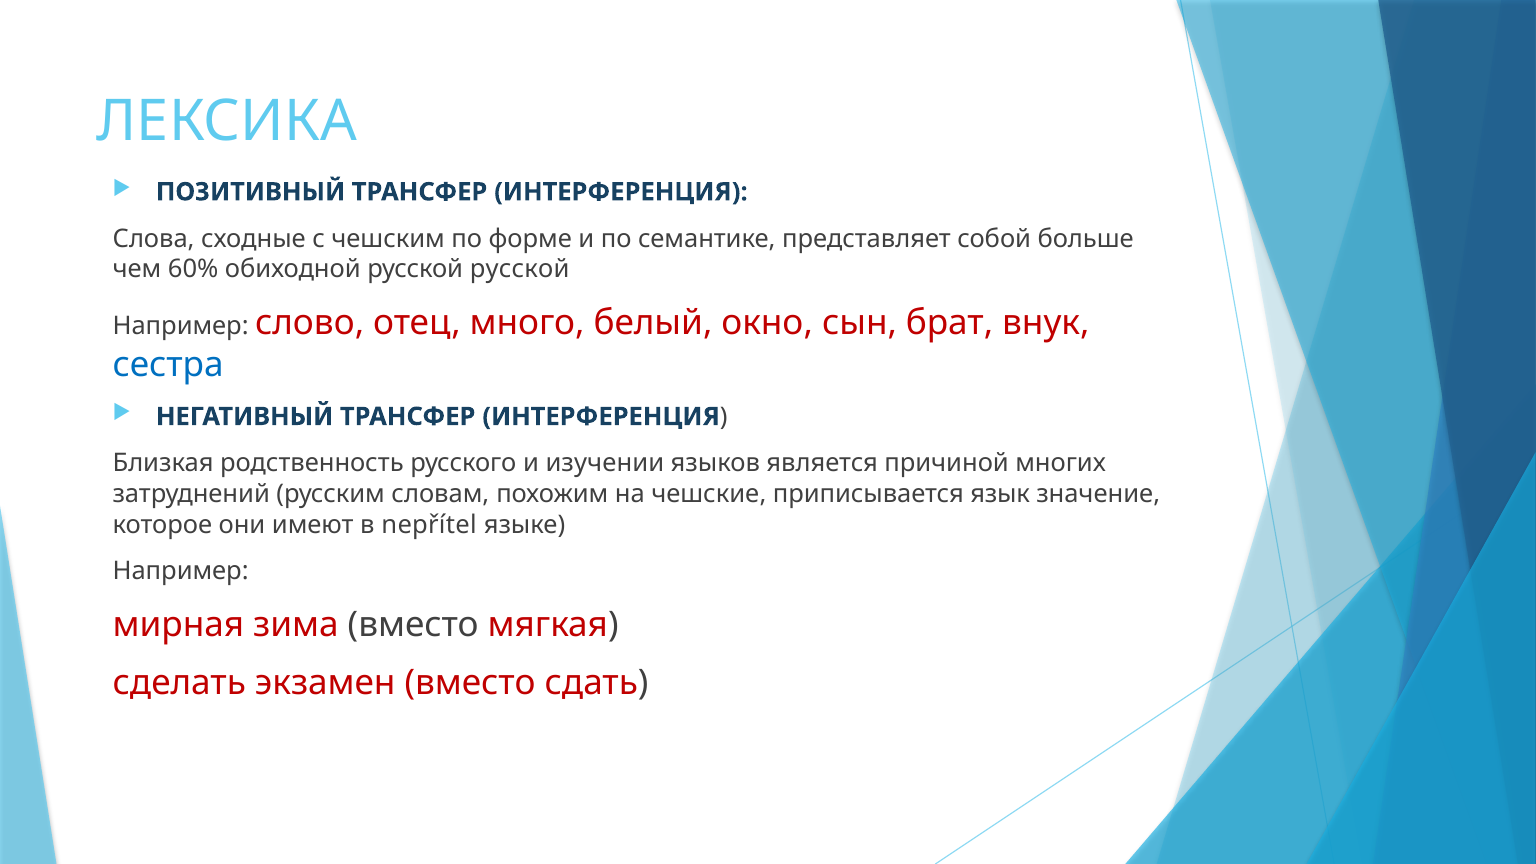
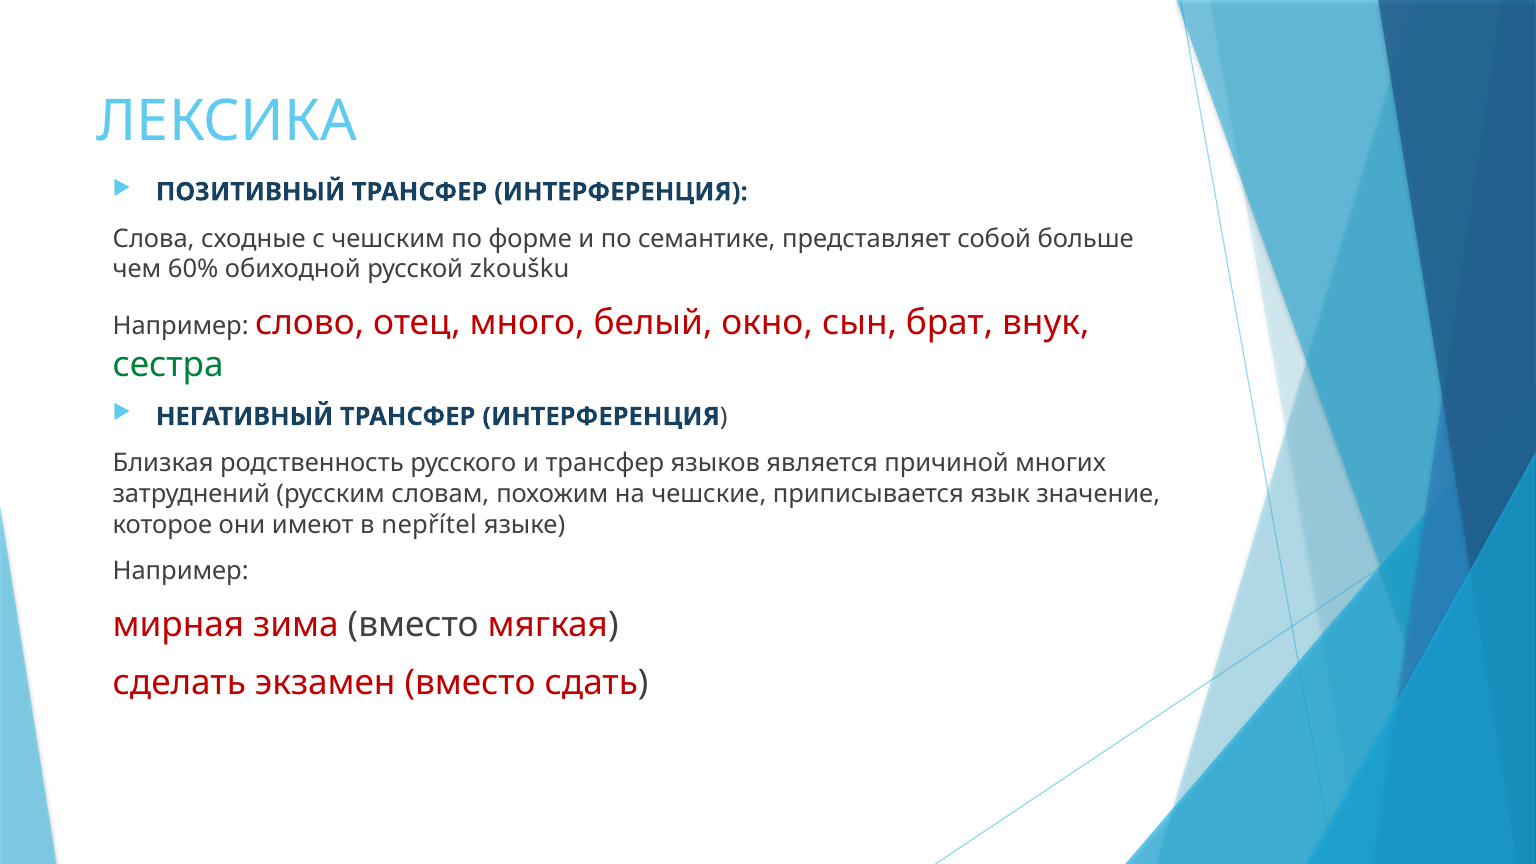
русской русской: русской -> zkoušku
сестра colour: blue -> green
и изучении: изучении -> трансфер
